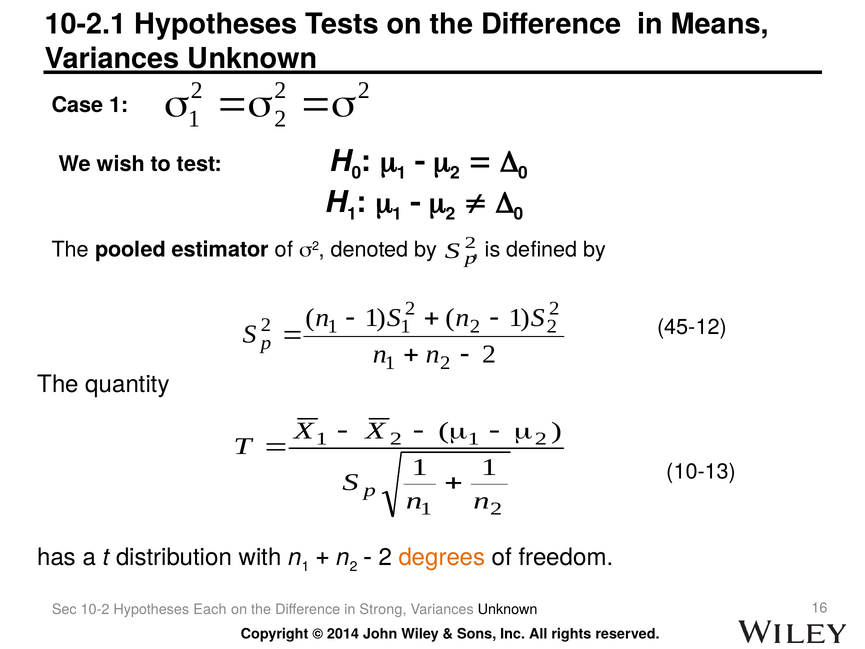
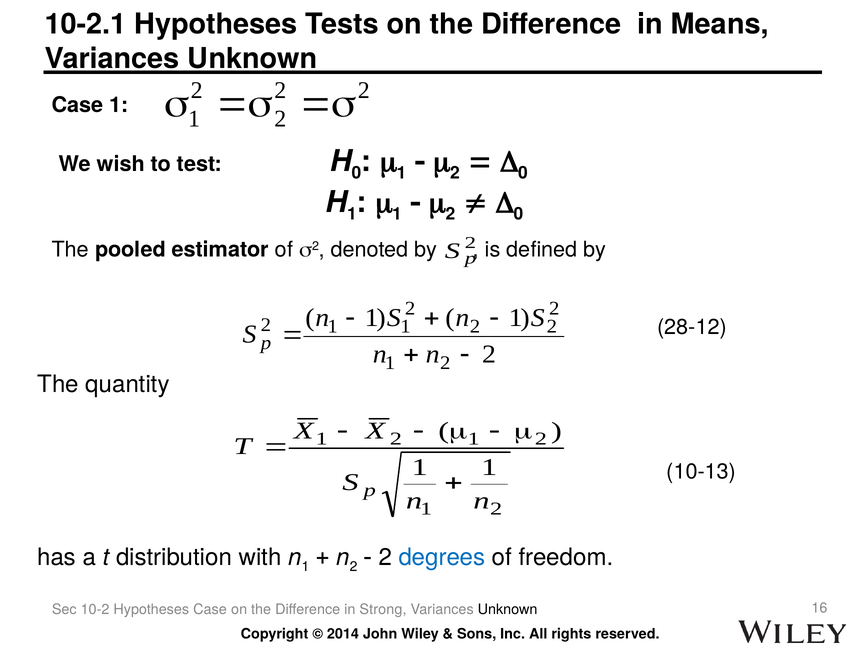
45-12: 45-12 -> 28-12
degrees colour: orange -> blue
Hypotheses Each: Each -> Case
